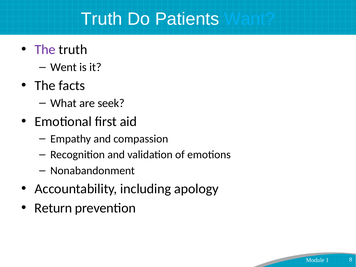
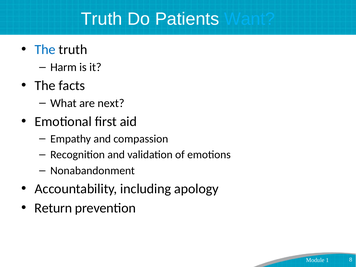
The at (45, 50) colour: purple -> blue
Went: Went -> Harm
seek: seek -> next
